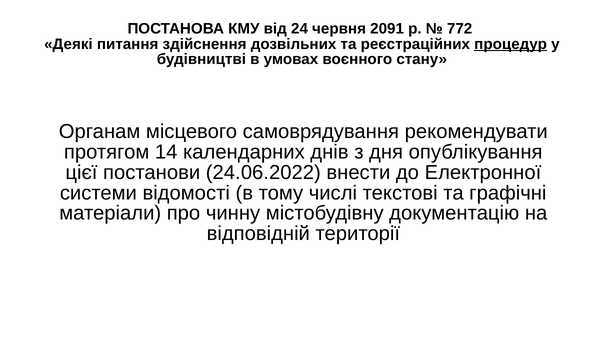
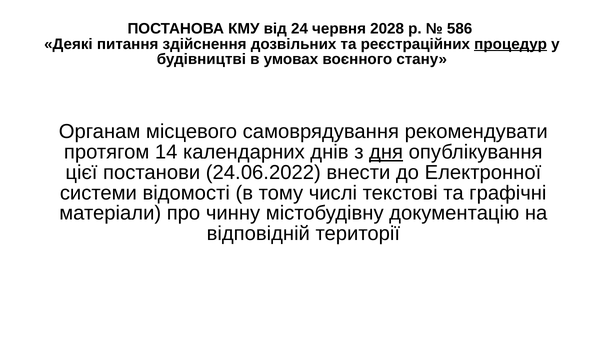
2091: 2091 -> 2028
772: 772 -> 586
дня underline: none -> present
